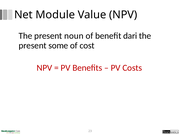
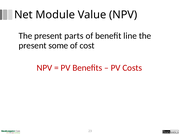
noun: noun -> parts
dari: dari -> line
